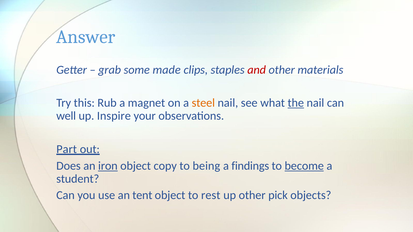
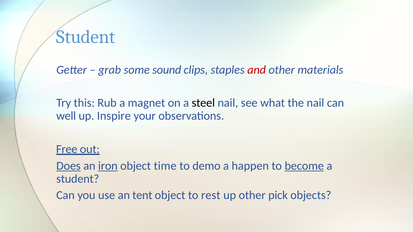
Answer at (86, 37): Answer -> Student
made: made -> sound
steel colour: orange -> black
the underline: present -> none
Part: Part -> Free
Does underline: none -> present
copy: copy -> time
being: being -> demo
findings: findings -> happen
